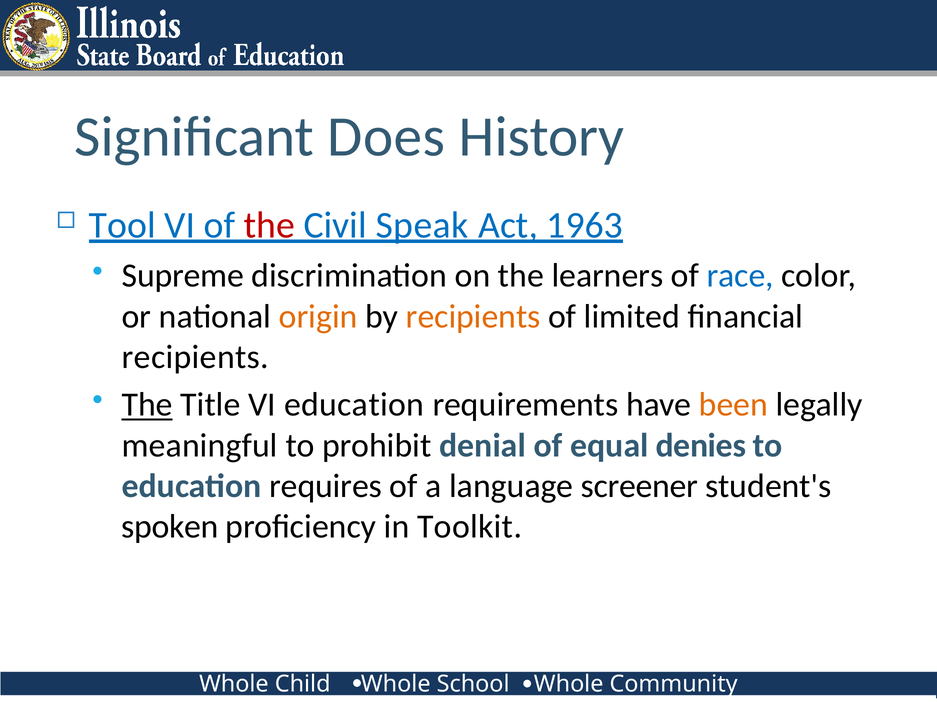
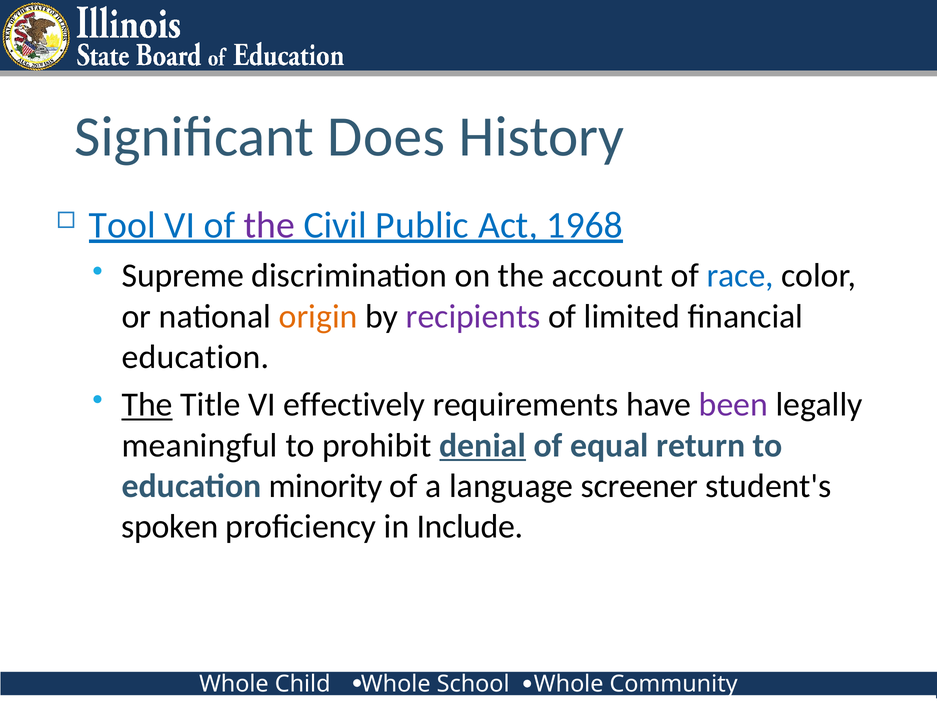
the at (269, 225) colour: red -> purple
Speak: Speak -> Public
1963: 1963 -> 1968
learners: learners -> account
recipients at (473, 316) colour: orange -> purple
recipients at (195, 357): recipients -> education
VI education: education -> effectively
been colour: orange -> purple
denial underline: none -> present
denies: denies -> return
requires: requires -> minority
Toolkit: Toolkit -> Include
